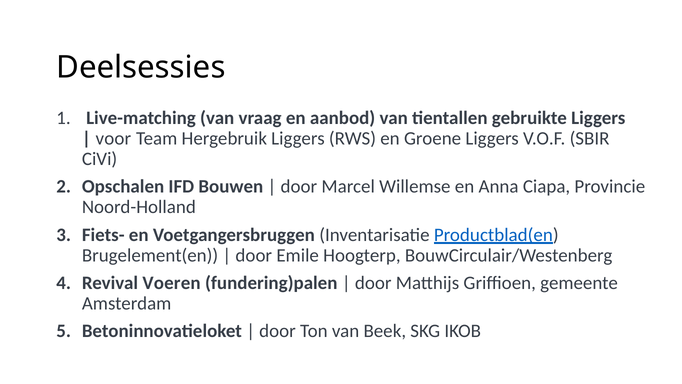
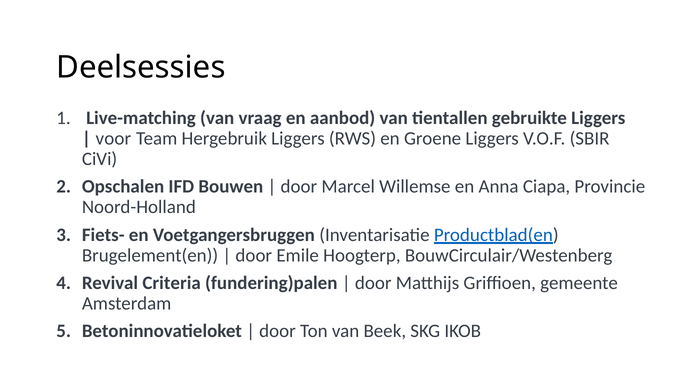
Voeren: Voeren -> Criteria
